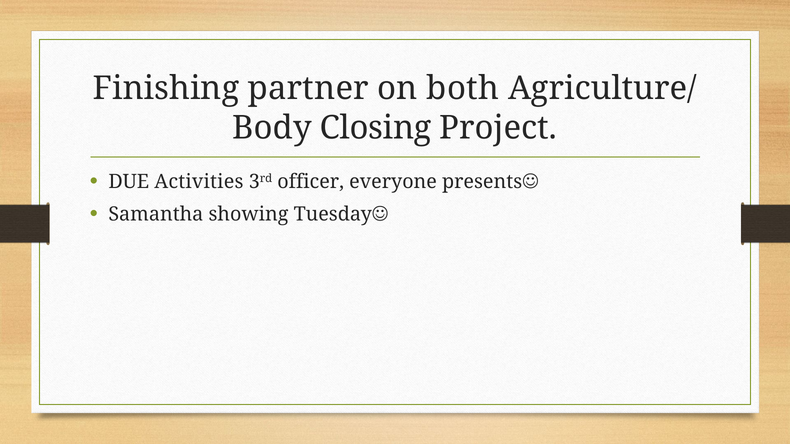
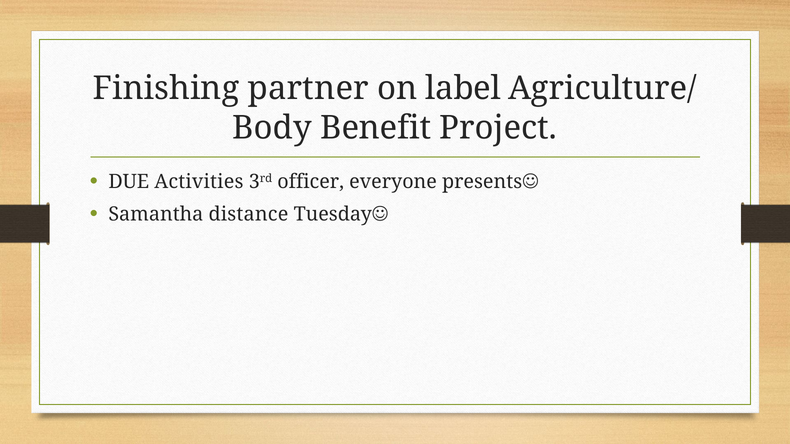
both: both -> label
Closing: Closing -> Benefit
showing: showing -> distance
